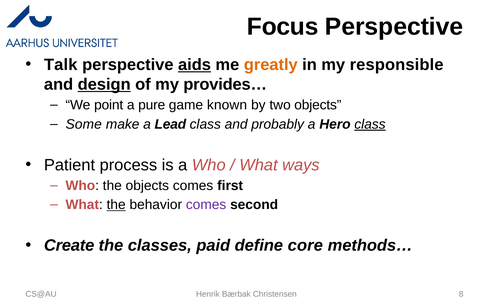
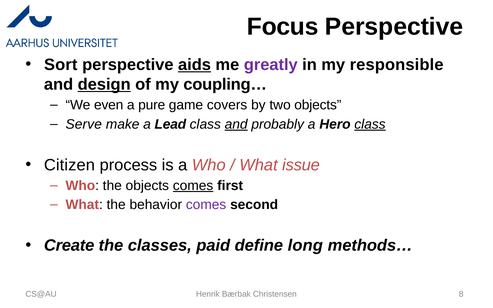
Talk: Talk -> Sort
greatly colour: orange -> purple
provides…: provides… -> coupling…
point: point -> even
known: known -> covers
Some: Some -> Serve
and at (236, 124) underline: none -> present
Patient: Patient -> Citizen
ways: ways -> issue
comes at (193, 186) underline: none -> present
the at (116, 205) underline: present -> none
core: core -> long
